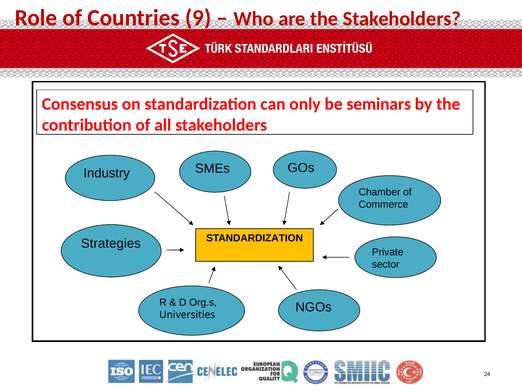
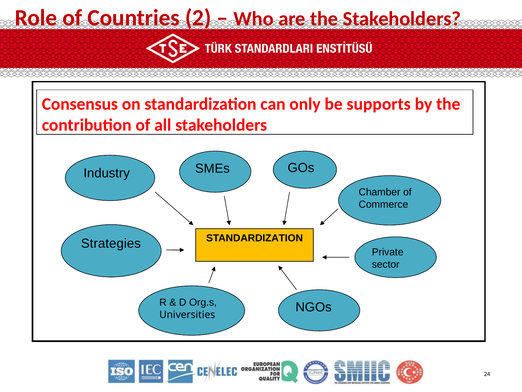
9: 9 -> 2
seminars: seminars -> supports
